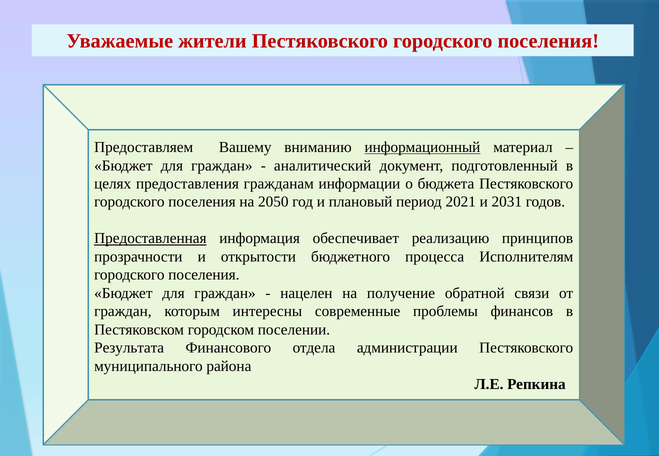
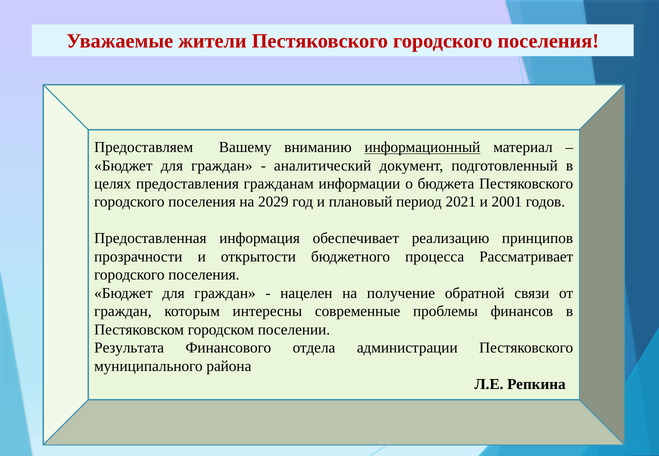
2050: 2050 -> 2029
2031: 2031 -> 2001
Предоставленная underline: present -> none
Исполнителям: Исполнителям -> Рассматривает
